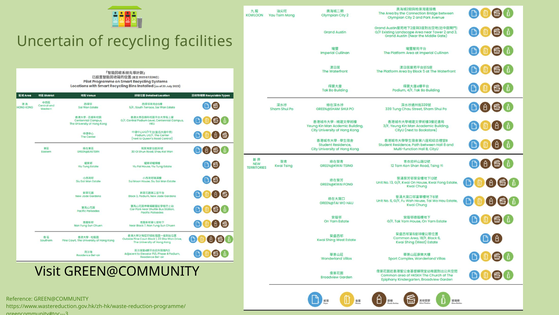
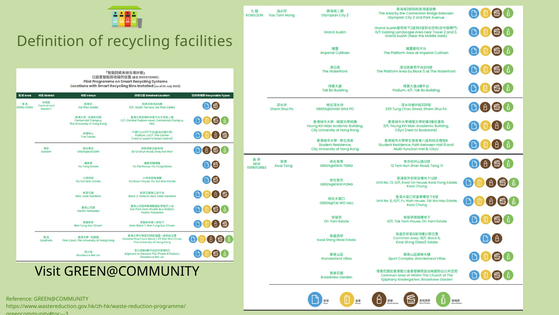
Uncertain: Uncertain -> Definition
